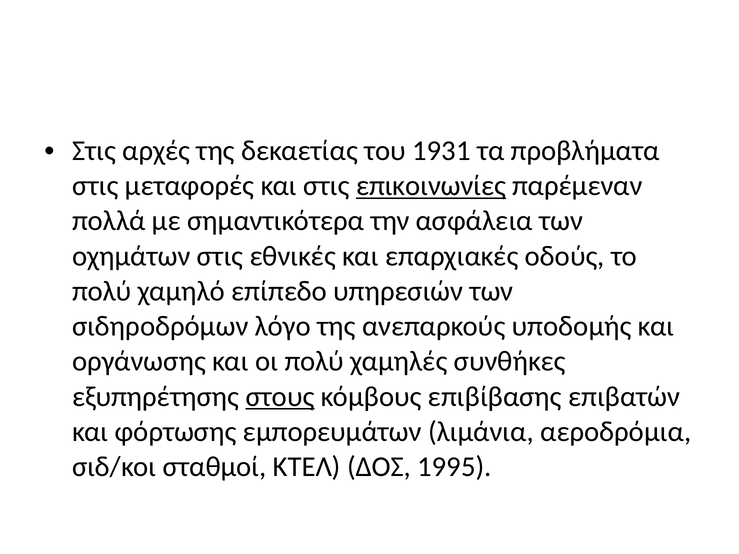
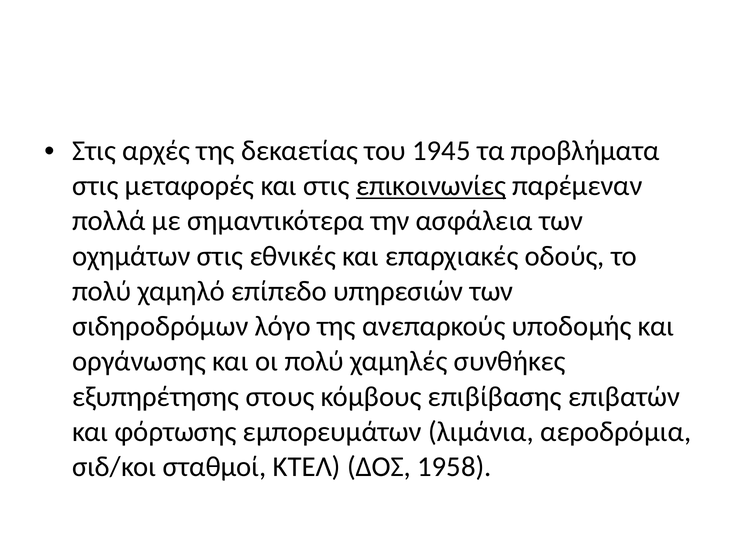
1931: 1931 -> 1945
στους underline: present -> none
1995: 1995 -> 1958
